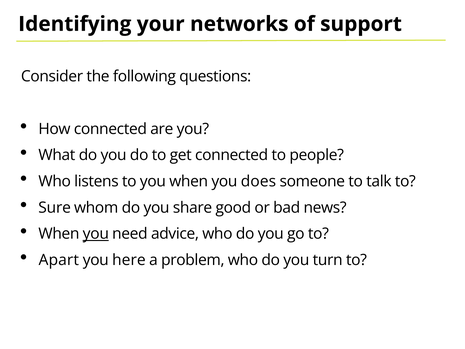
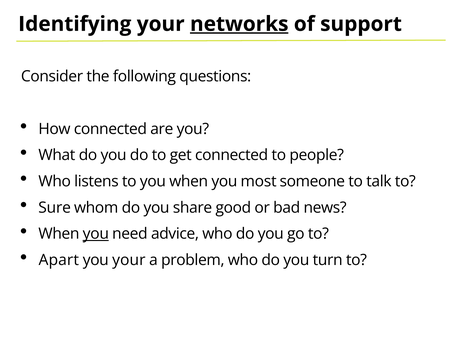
networks underline: none -> present
does: does -> most
you here: here -> your
